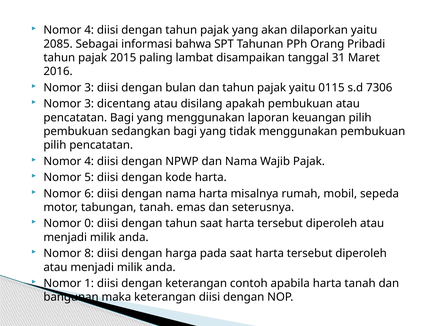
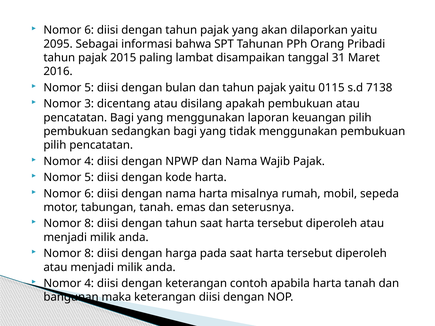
4 at (89, 30): 4 -> 6
2085: 2085 -> 2095
3 at (89, 88): 3 -> 5
7306: 7306 -> 7138
0 at (89, 224): 0 -> 8
1 at (89, 284): 1 -> 4
